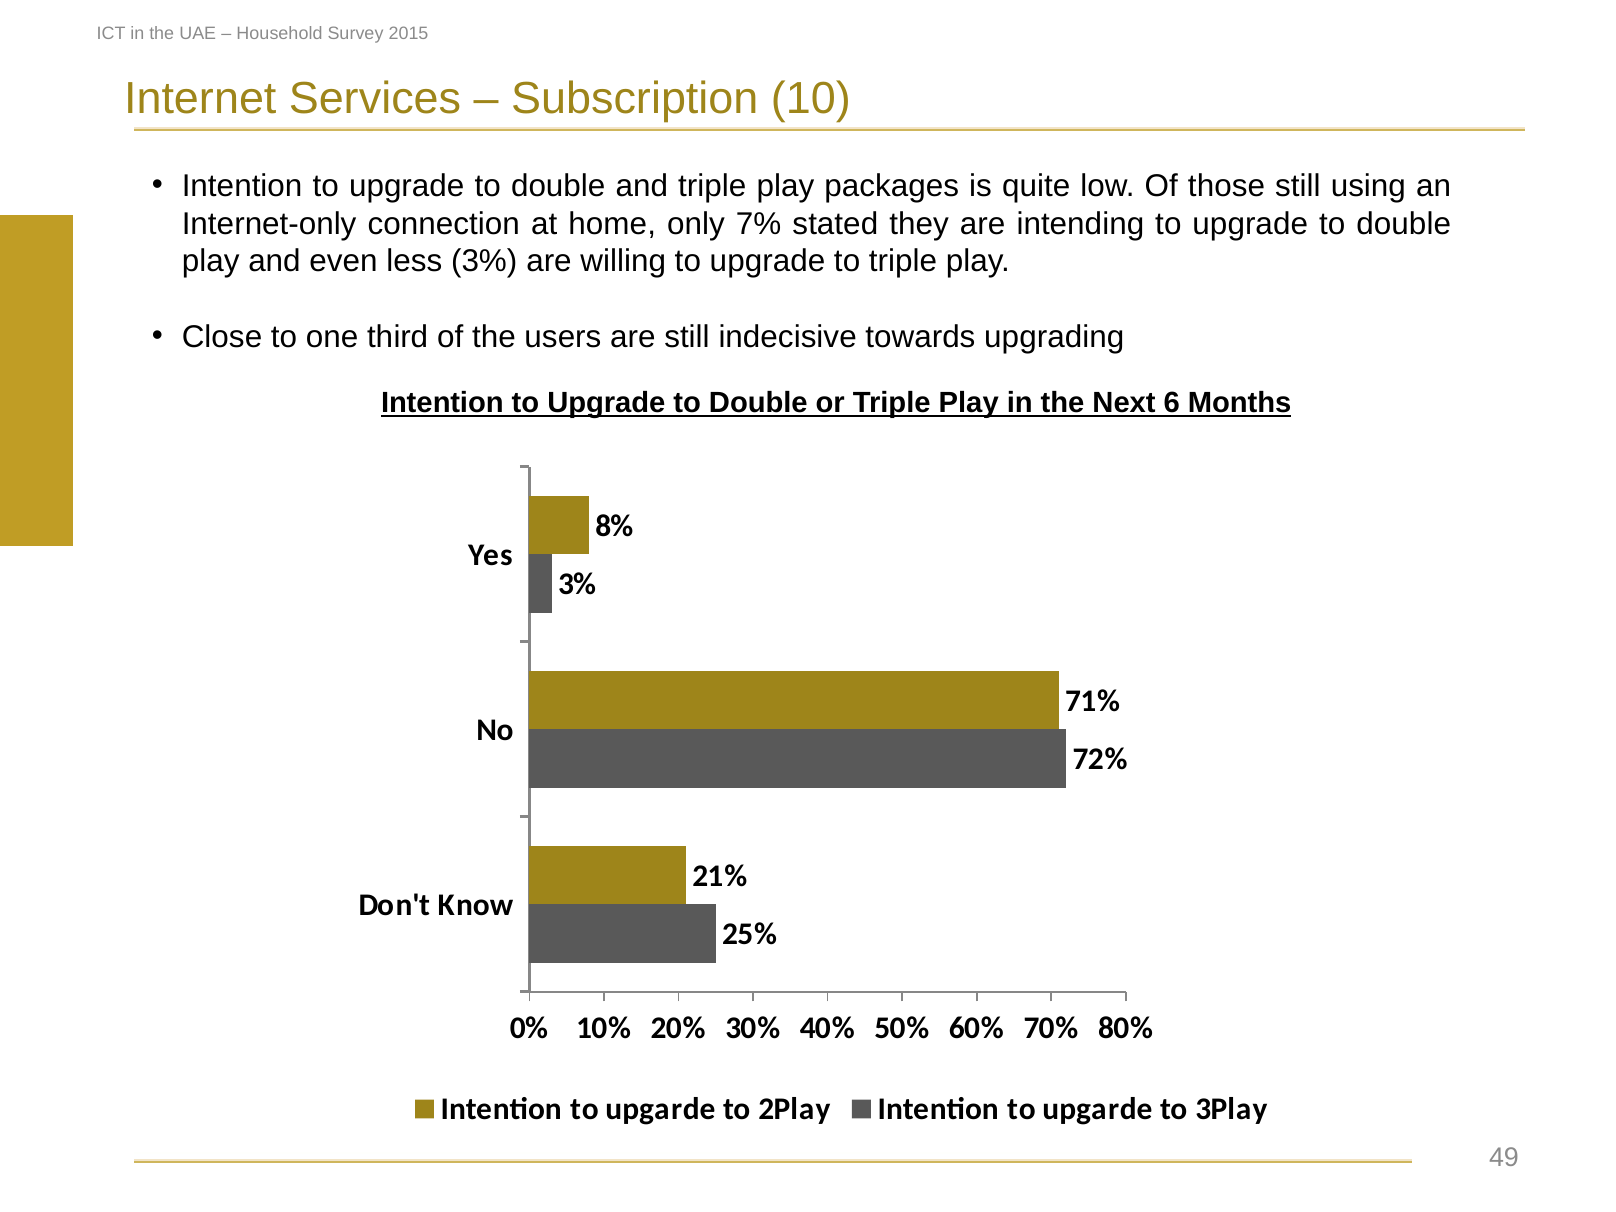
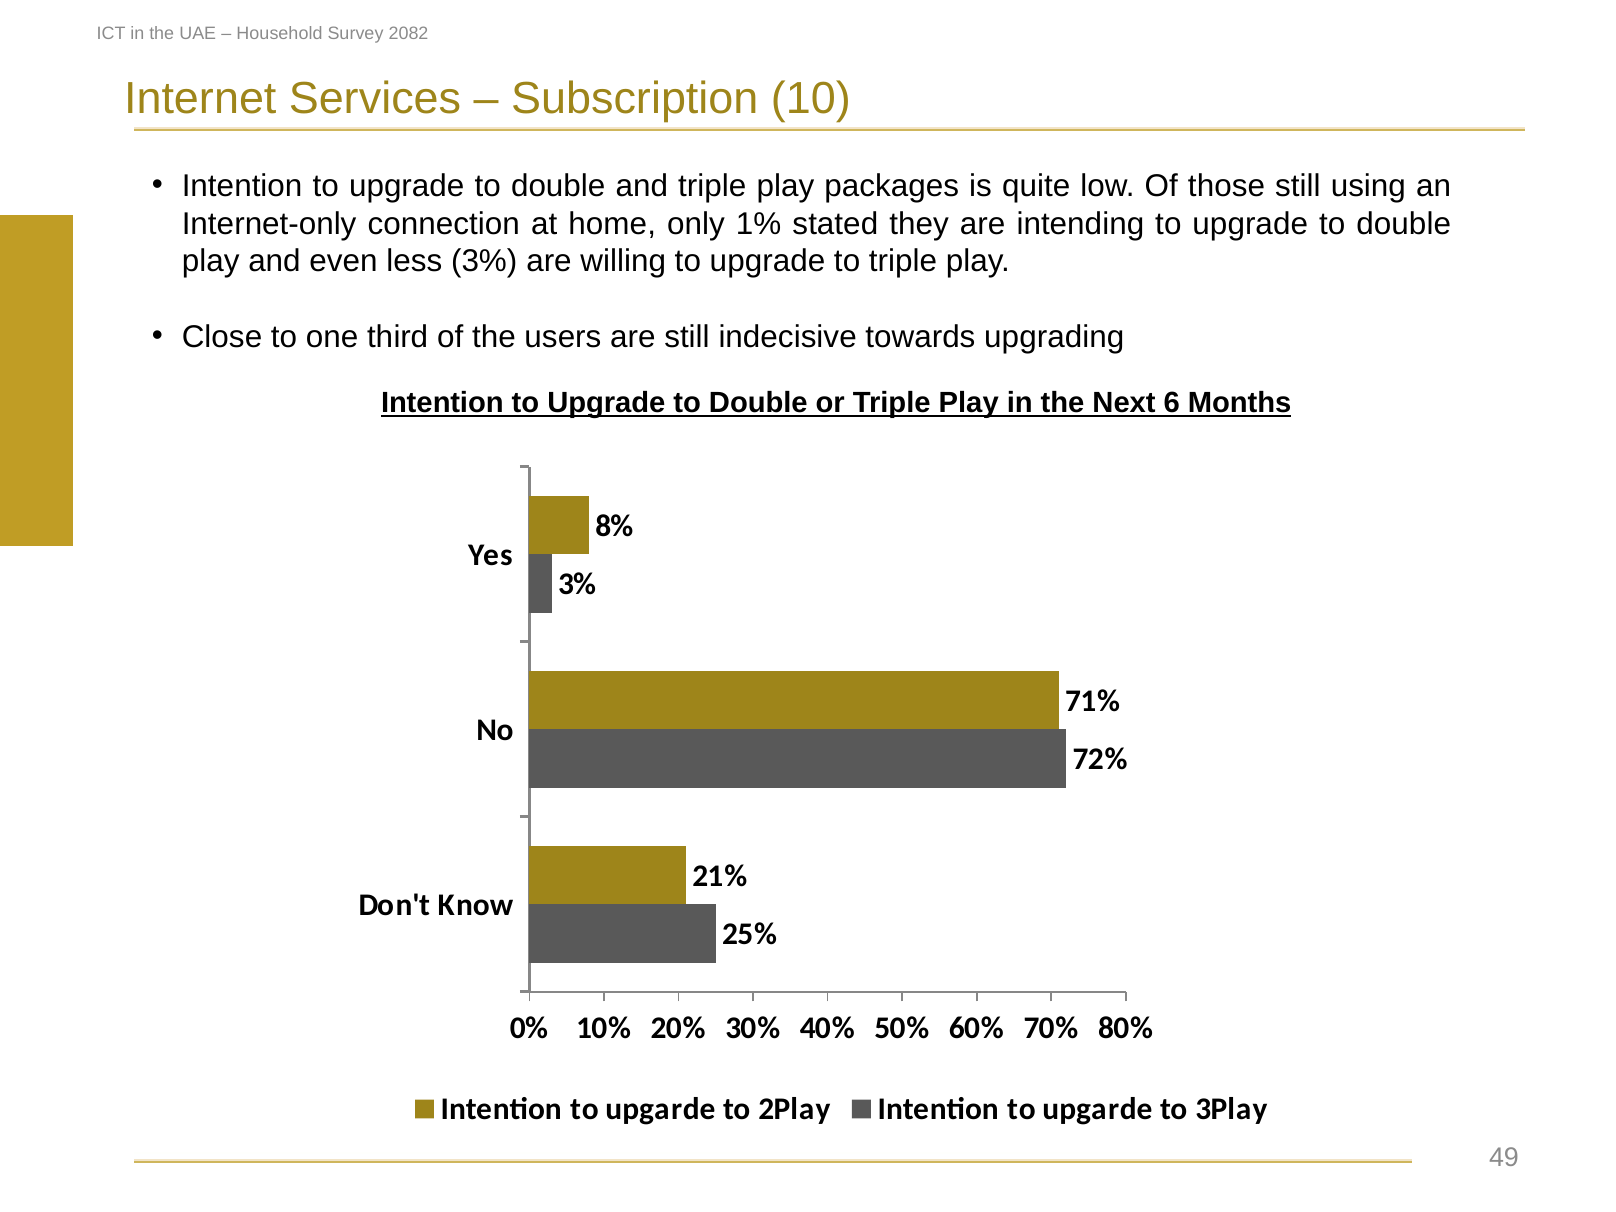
2015: 2015 -> 2082
7%: 7% -> 1%
